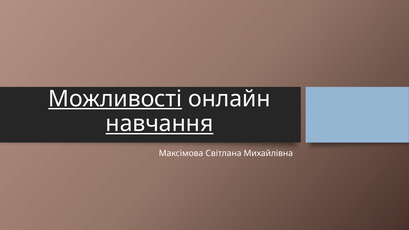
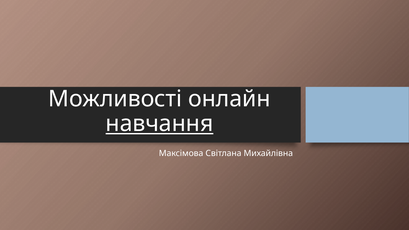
Можливості underline: present -> none
